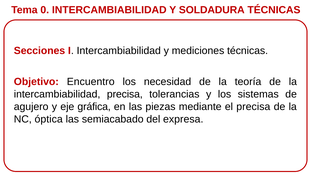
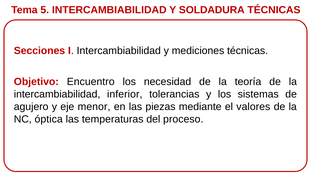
0: 0 -> 5
intercambiabilidad precisa: precisa -> inferior
gráfica: gráfica -> menor
el precisa: precisa -> valores
semiacabado: semiacabado -> temperaturas
expresa: expresa -> proceso
